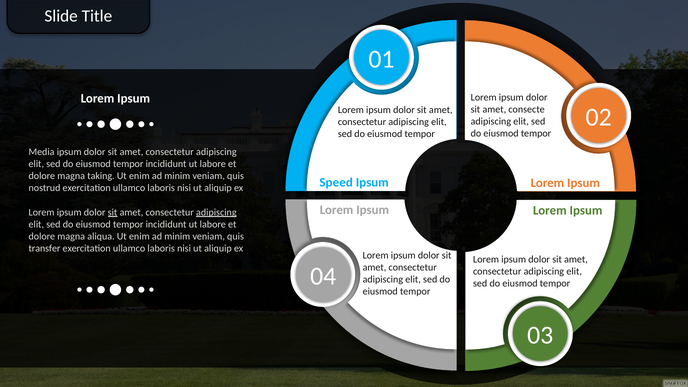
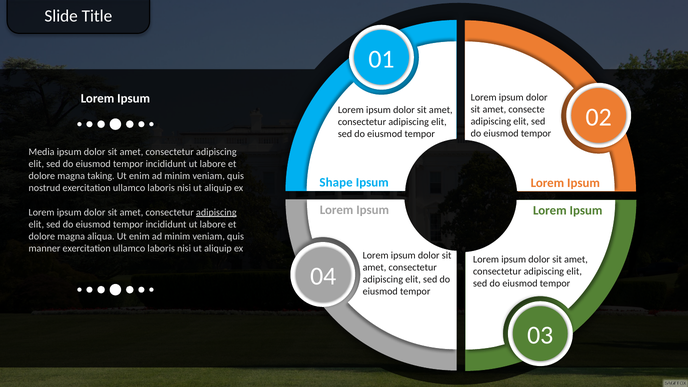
Speed: Speed -> Shape
sit at (113, 212) underline: present -> none
transfer: transfer -> manner
